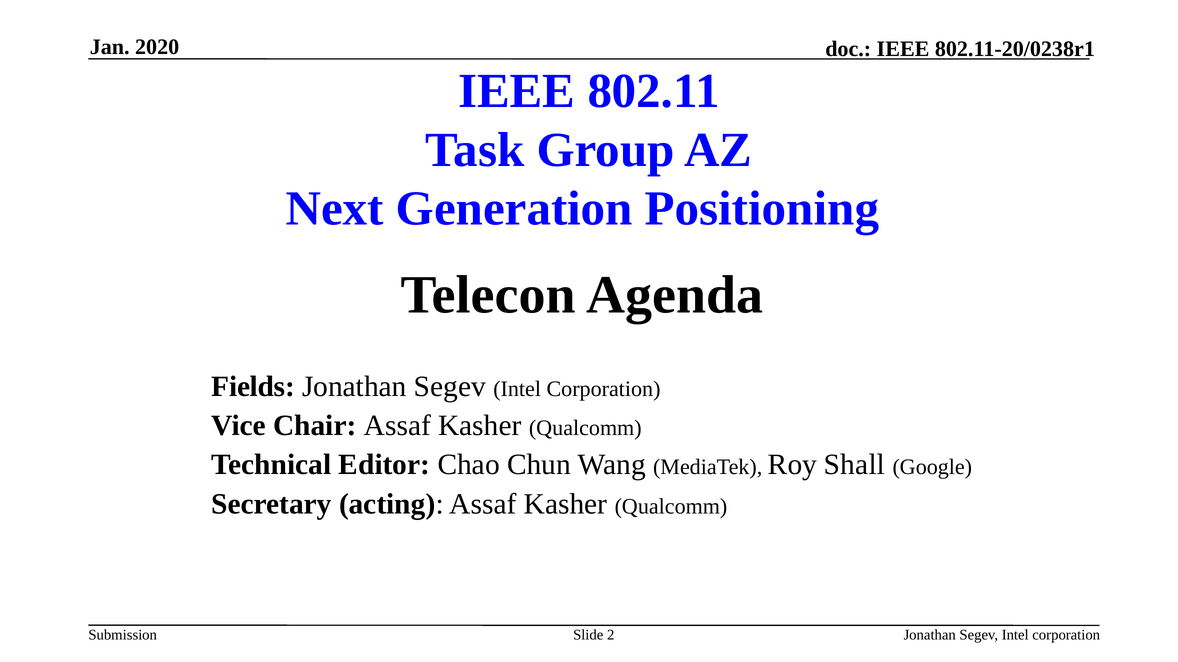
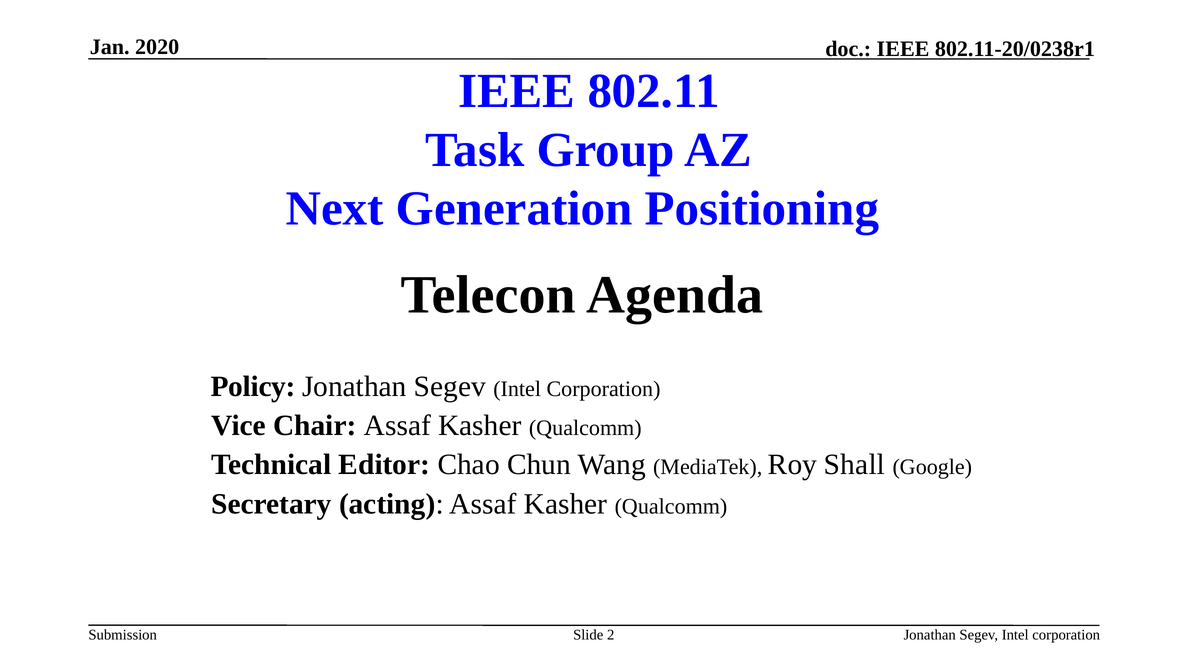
Fields: Fields -> Policy
